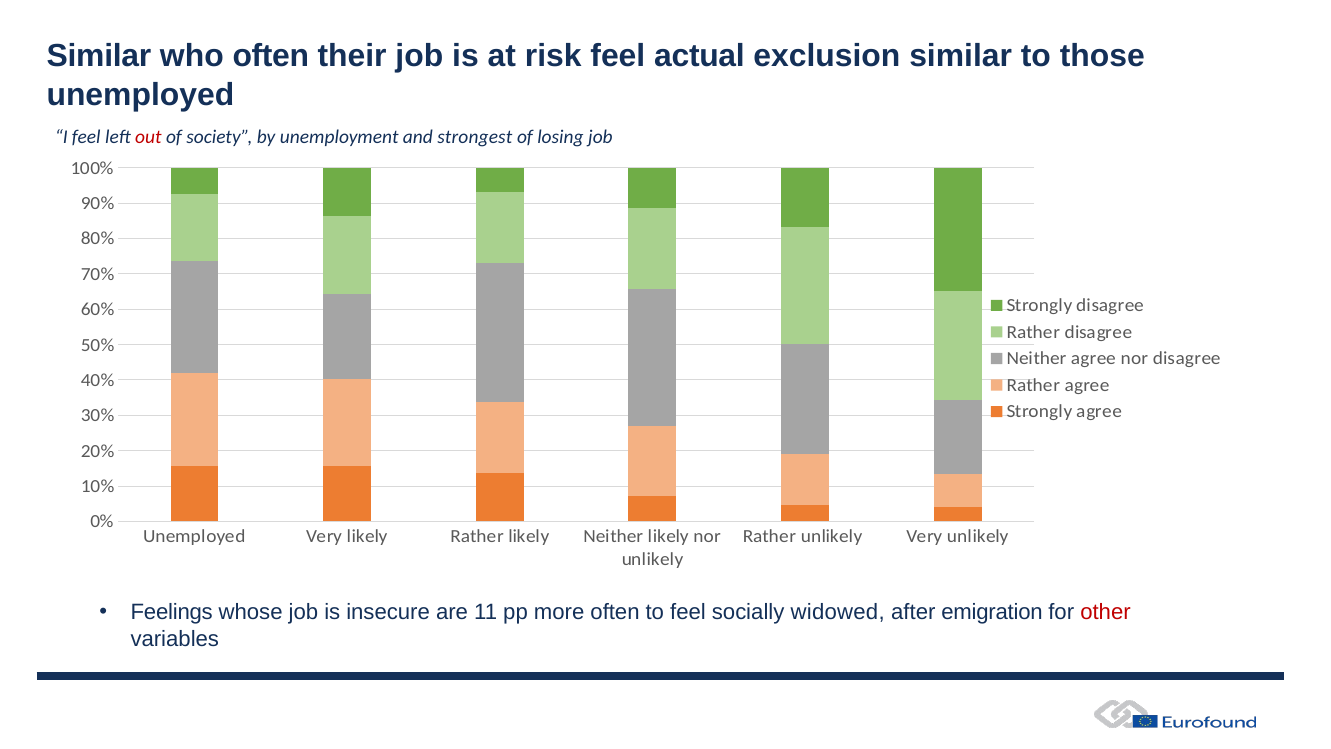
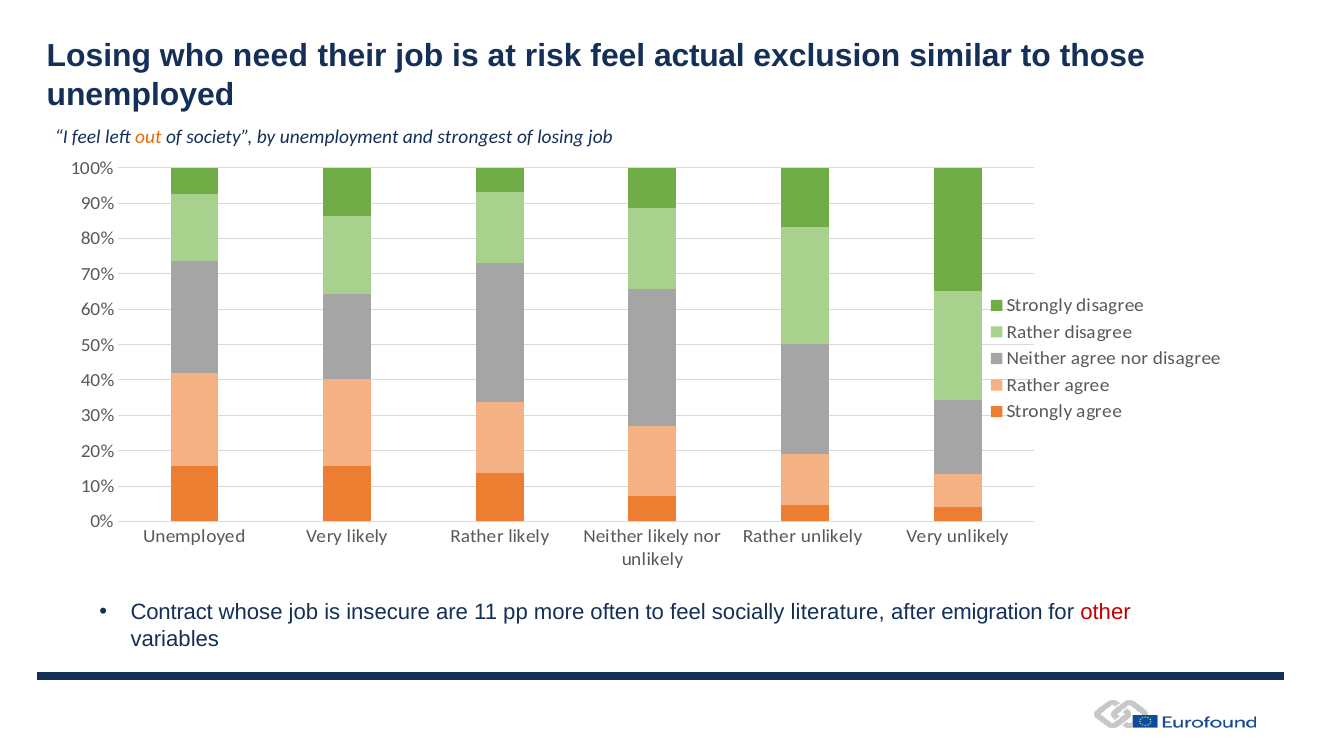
Similar at (99, 56): Similar -> Losing
who often: often -> need
out colour: red -> orange
Feelings: Feelings -> Contract
widowed: widowed -> literature
